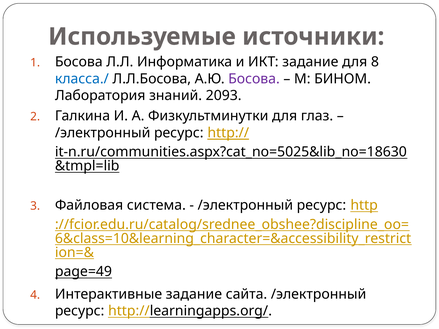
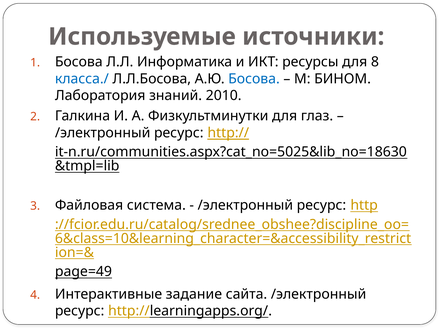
ИКТ задание: задание -> ресурсы
Босова at (254, 79) colour: purple -> blue
2093: 2093 -> 2010
